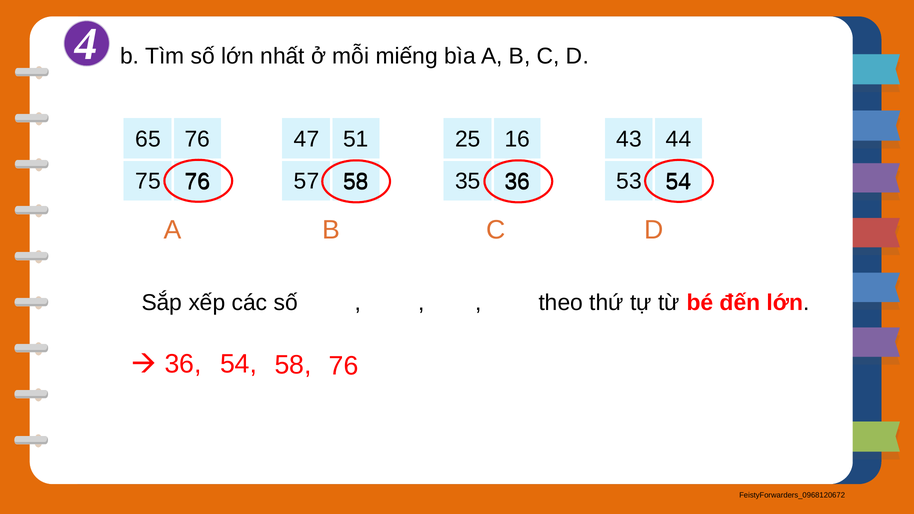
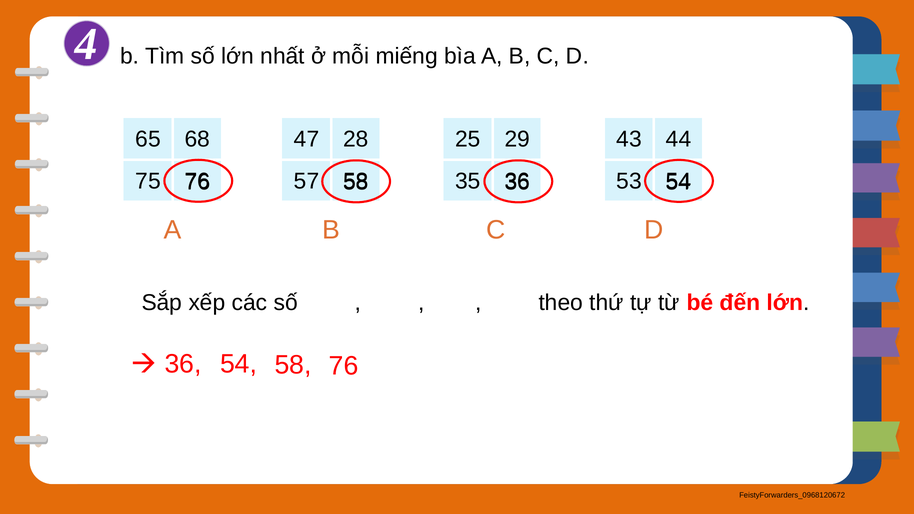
65 76: 76 -> 68
51: 51 -> 28
16: 16 -> 29
